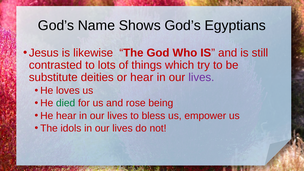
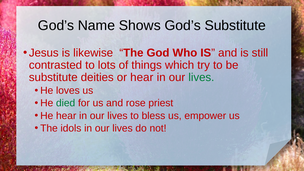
God’s Egyptians: Egyptians -> Substitute
lives at (201, 77) colour: purple -> green
being: being -> priest
